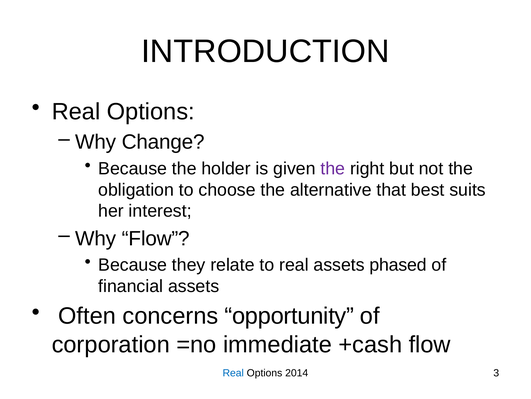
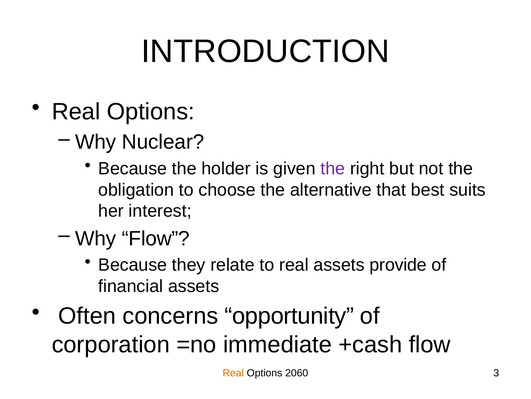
Change: Change -> Nuclear
phased: phased -> provide
Real at (233, 372) colour: blue -> orange
2014: 2014 -> 2060
